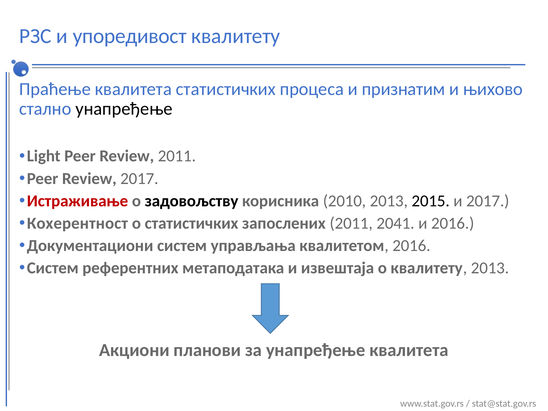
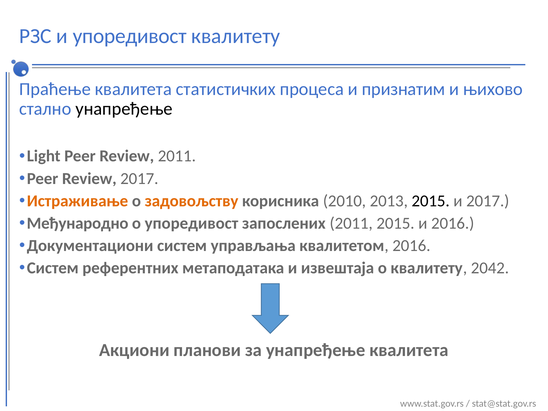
Истраживање colour: red -> orange
задовољству colour: black -> orange
Кохерентност: Кохерентност -> Међународно
о статистичких: статистичких -> упоредивост
2011 2041: 2041 -> 2015
квалитету 2013: 2013 -> 2042
